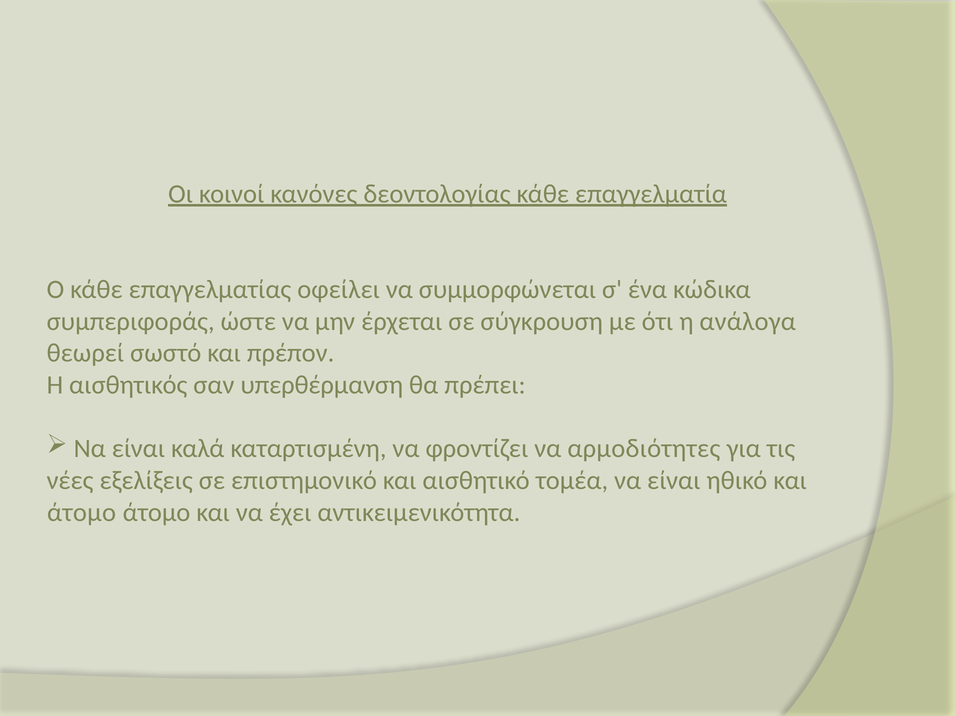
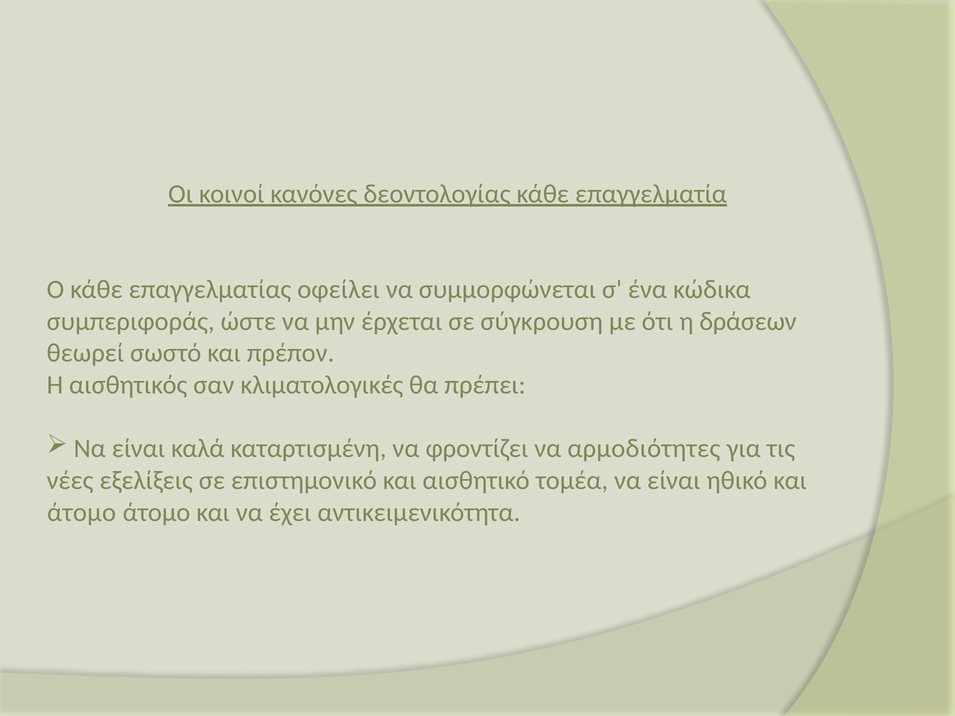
ανάλογα: ανάλογα -> δράσεων
υπερθέρμανση: υπερθέρμανση -> κλιματολογικές
